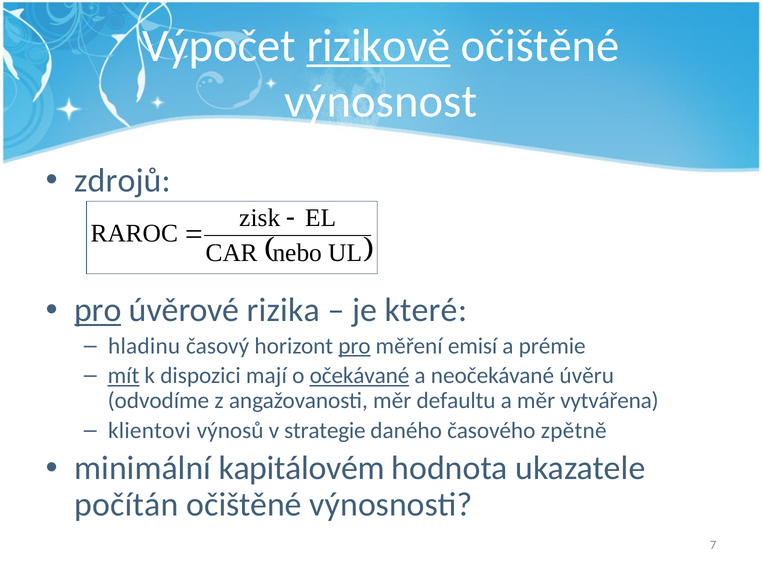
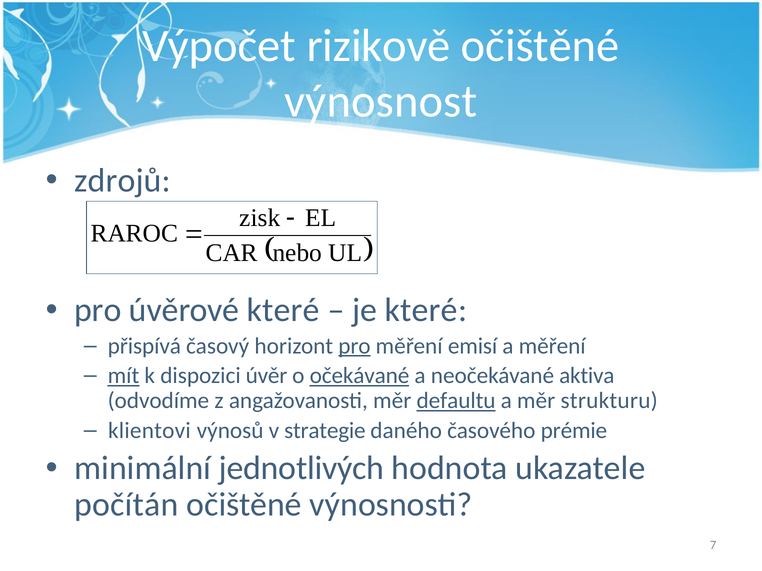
rizikově underline: present -> none
pro at (98, 311) underline: present -> none
úvěrové rizika: rizika -> které
hladinu: hladinu -> přispívá
a prémie: prémie -> měření
mají: mají -> úvěr
úvěru: úvěru -> aktiva
defaultu underline: none -> present
vytvářena: vytvářena -> strukturu
zpětně: zpětně -> prémie
kapitálovém: kapitálovém -> jednotlivých
